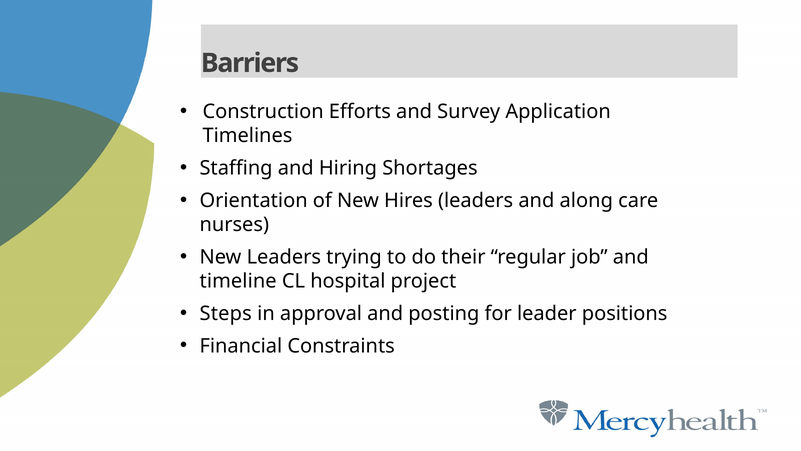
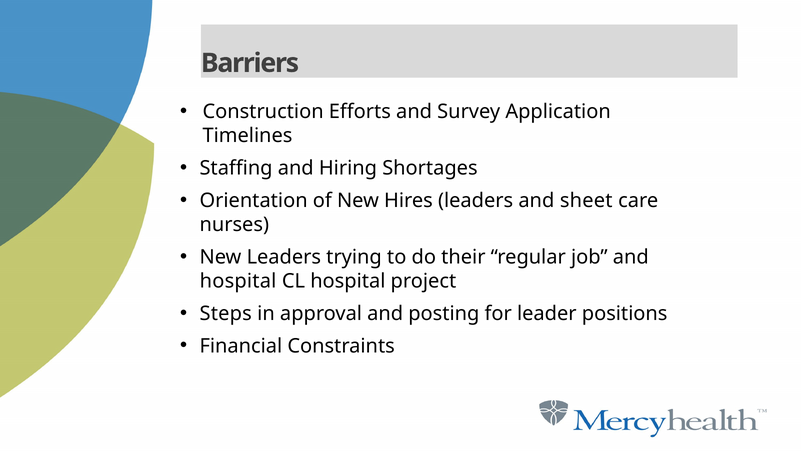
along: along -> sheet
timeline at (238, 281): timeline -> hospital
